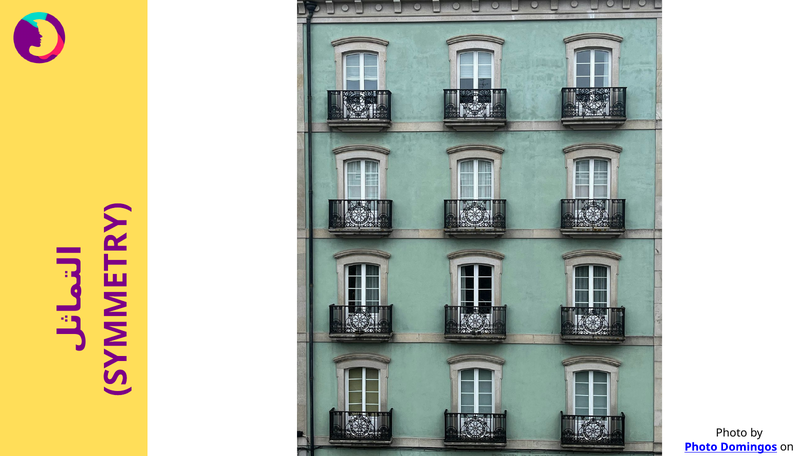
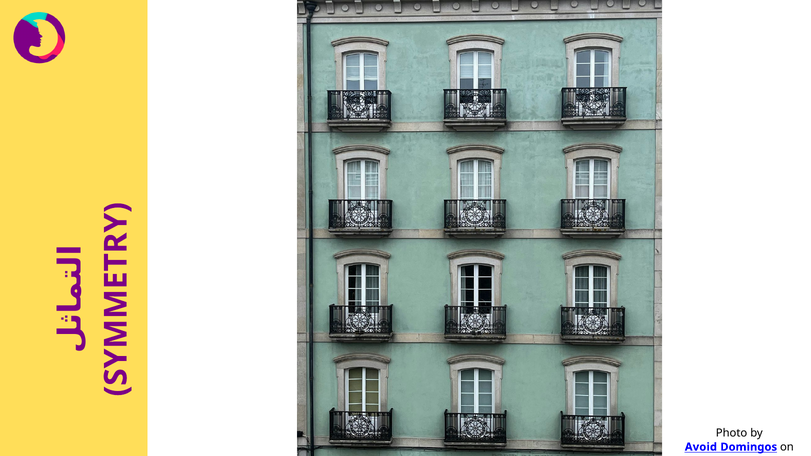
Photo at (701, 447): Photo -> Avoid
